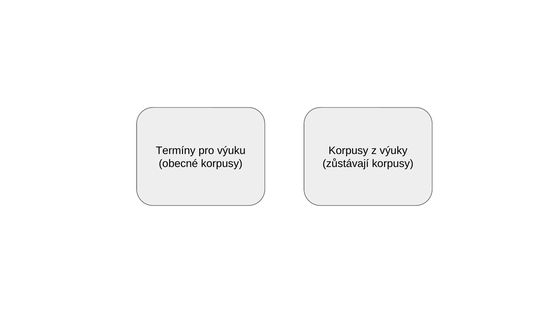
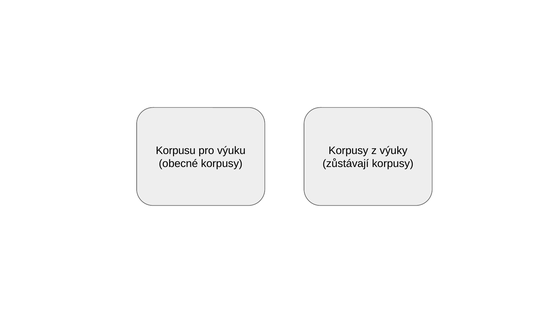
Termíny: Termíny -> Korpusu
